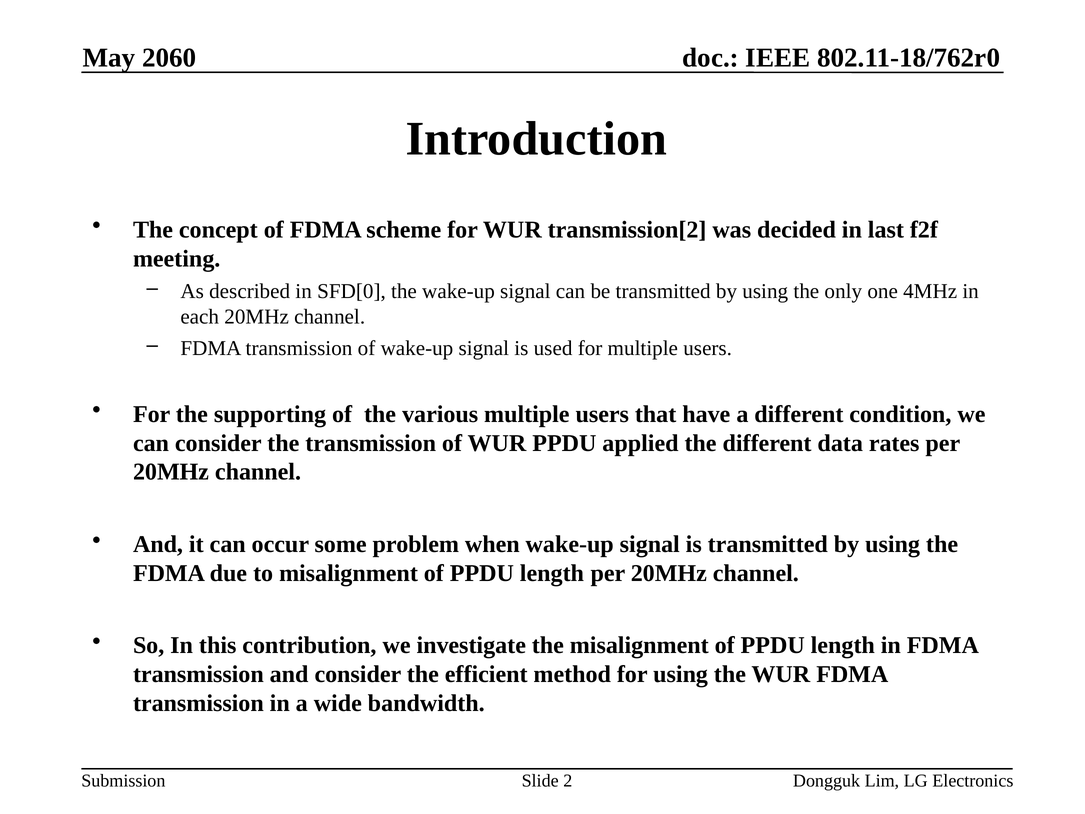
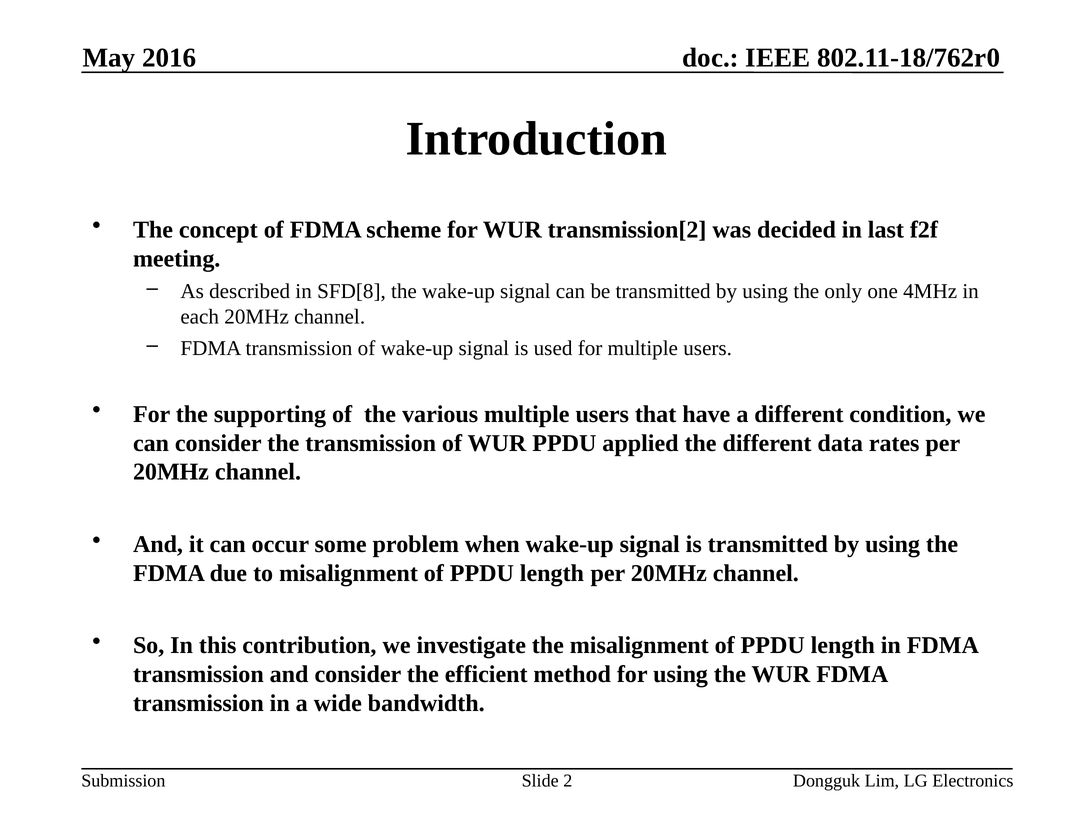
2060: 2060 -> 2016
SFD[0: SFD[0 -> SFD[8
